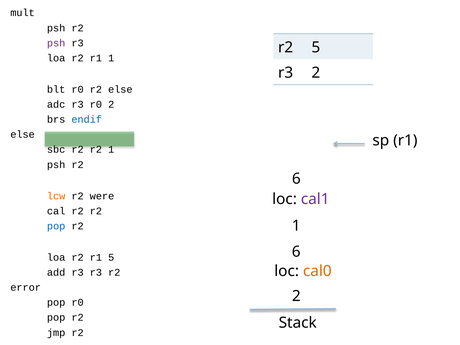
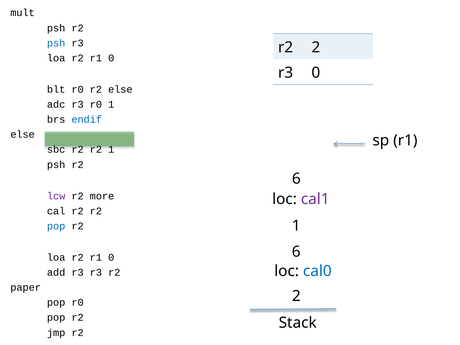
psh at (56, 43) colour: purple -> blue
r2 5: 5 -> 2
1 at (111, 58): 1 -> 0
r3 2: 2 -> 0
r0 2: 2 -> 1
lcw colour: orange -> purple
were: were -> more
5 at (111, 257): 5 -> 0
cal0 colour: orange -> blue
error: error -> paper
